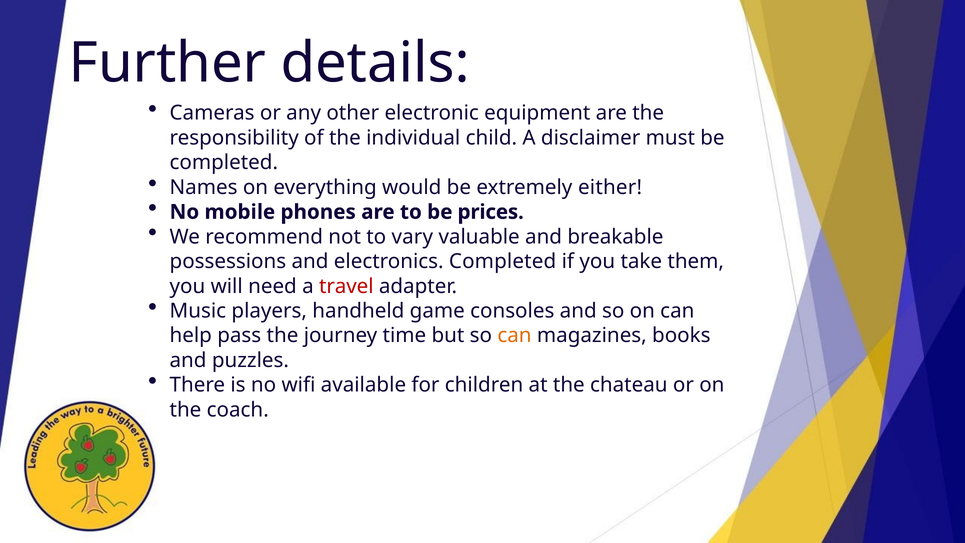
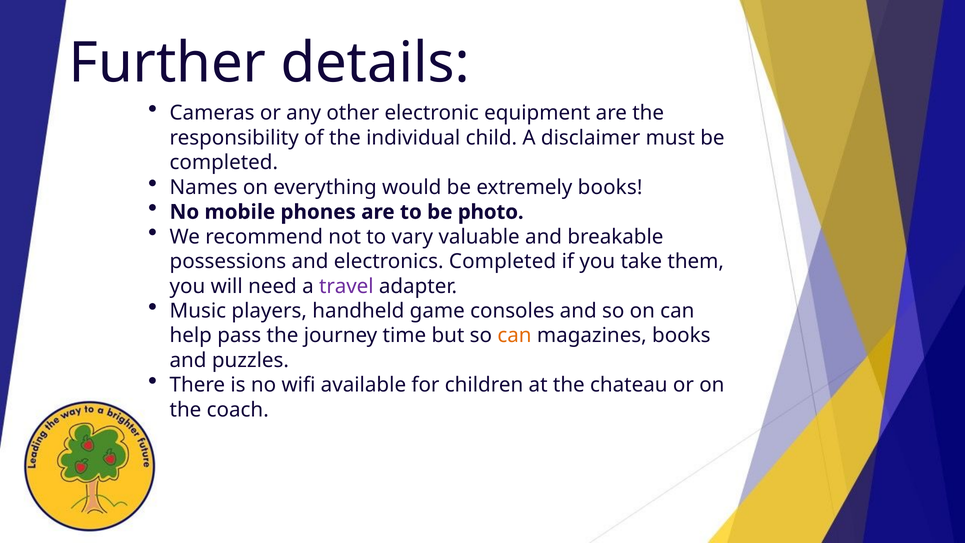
extremely either: either -> books
prices: prices -> photo
travel colour: red -> purple
